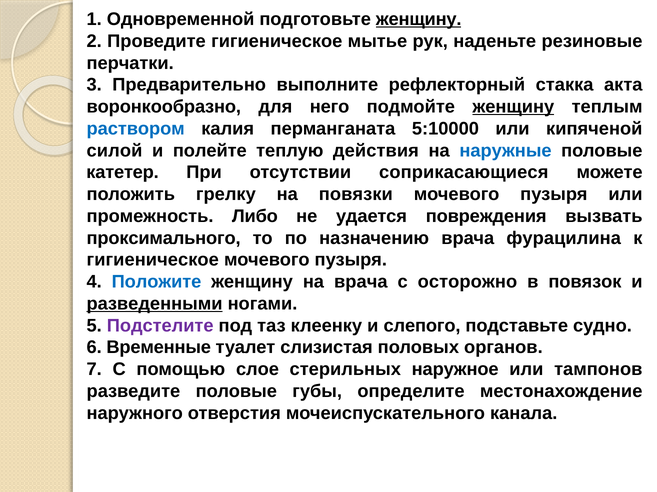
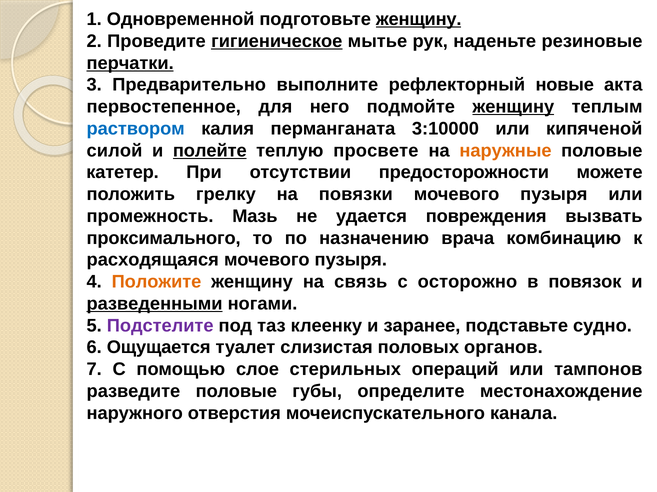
гигиеническое at (277, 41) underline: none -> present
перчатки underline: none -> present
стакка: стакка -> новые
воронкообразно: воронкообразно -> первостепенное
5:10000: 5:10000 -> 3:10000
полейте underline: none -> present
действия: действия -> просвете
наружные colour: blue -> orange
соприкасающиеся: соприкасающиеся -> предосторожности
Либо: Либо -> Мазь
фурацилина: фурацилина -> комбинацию
гигиеническое at (153, 260): гигиеническое -> расходящаяся
Положите colour: blue -> orange
на врача: врача -> связь
слепого: слепого -> заранее
Временные: Временные -> Ощущается
наружное: наружное -> операций
